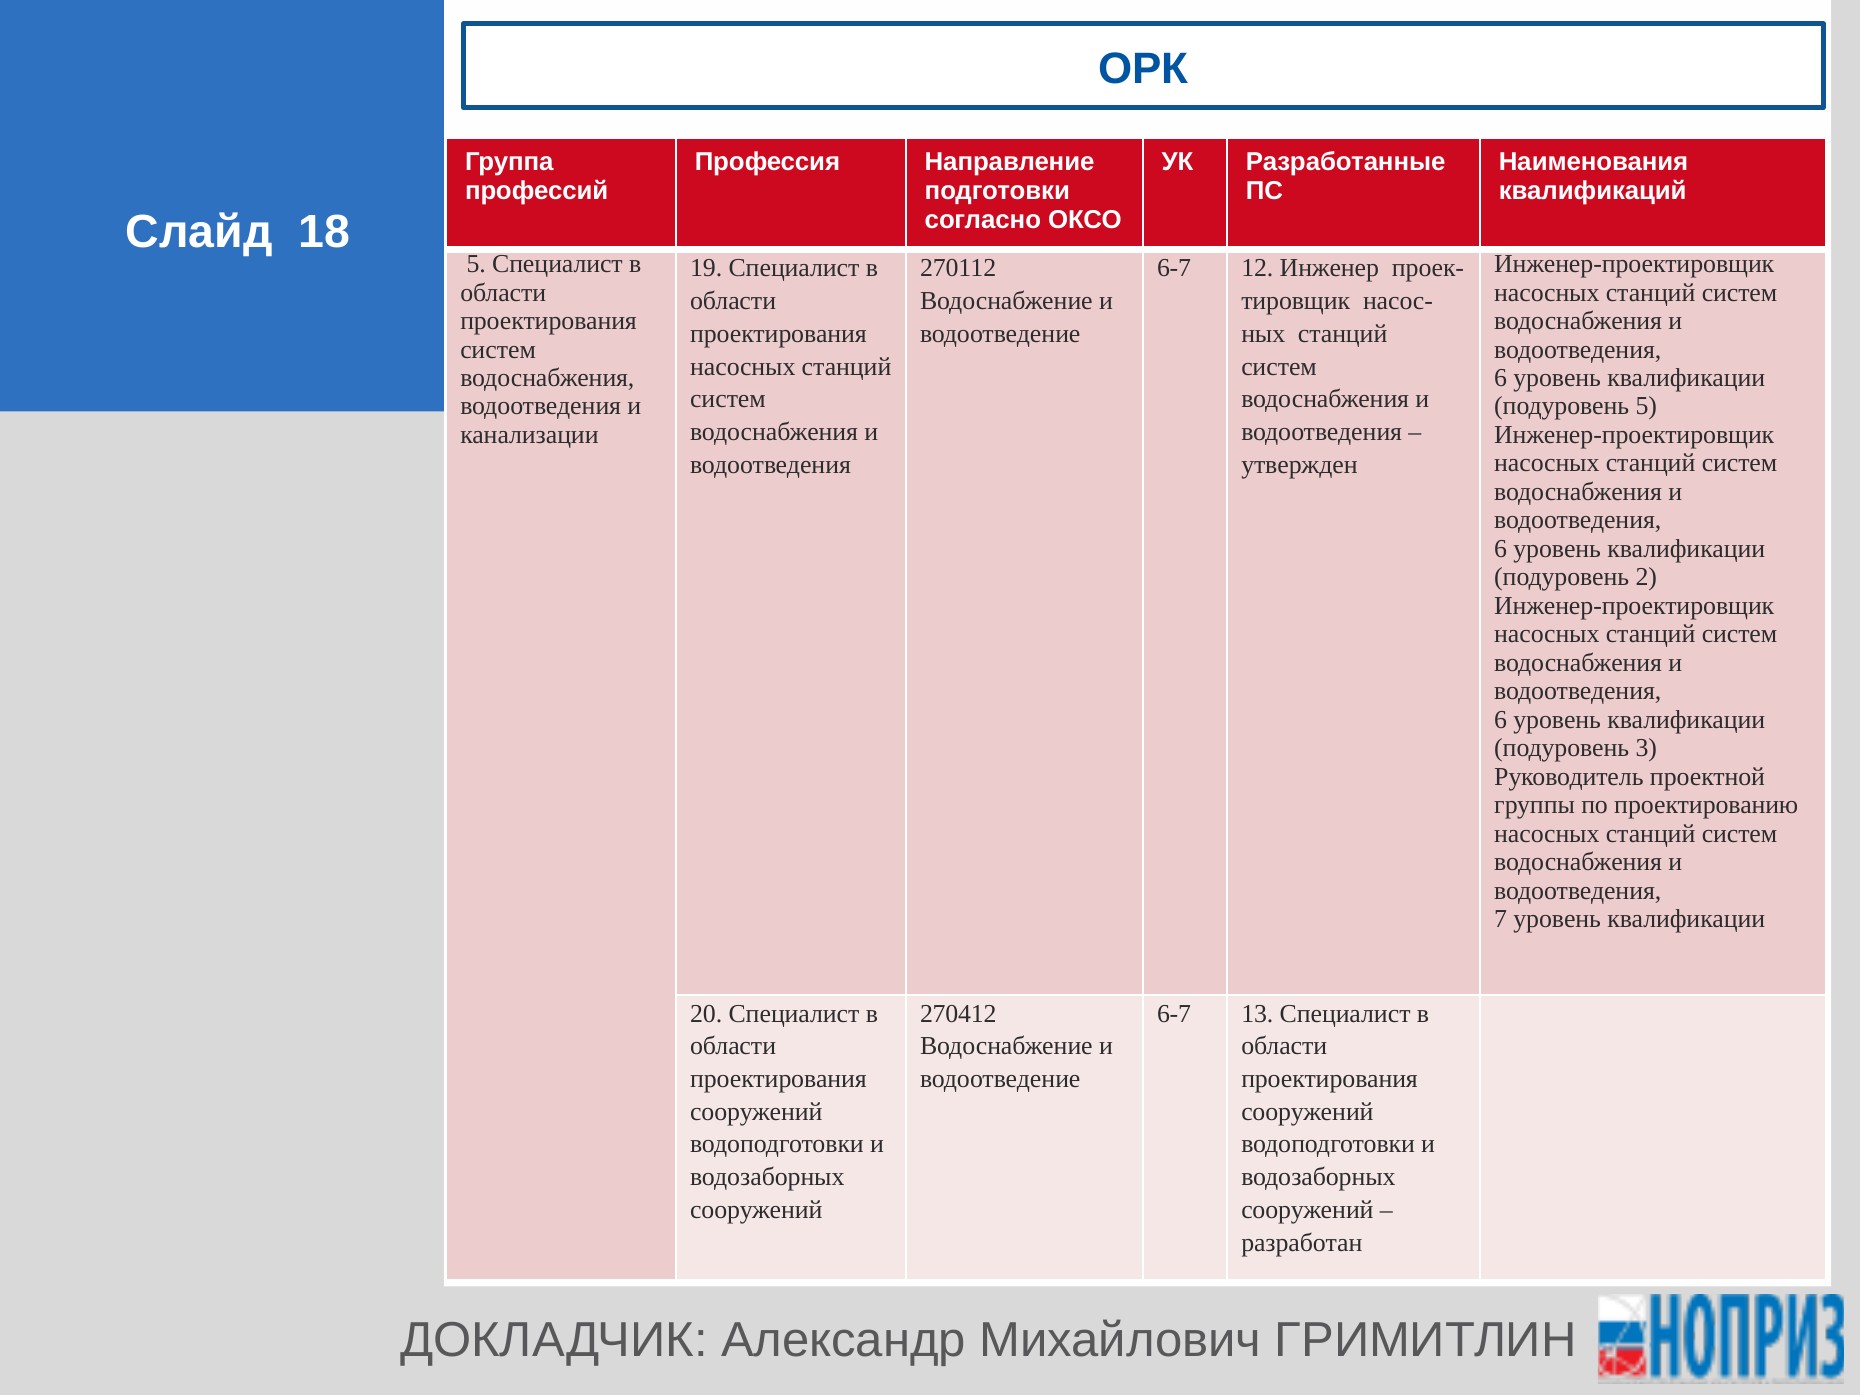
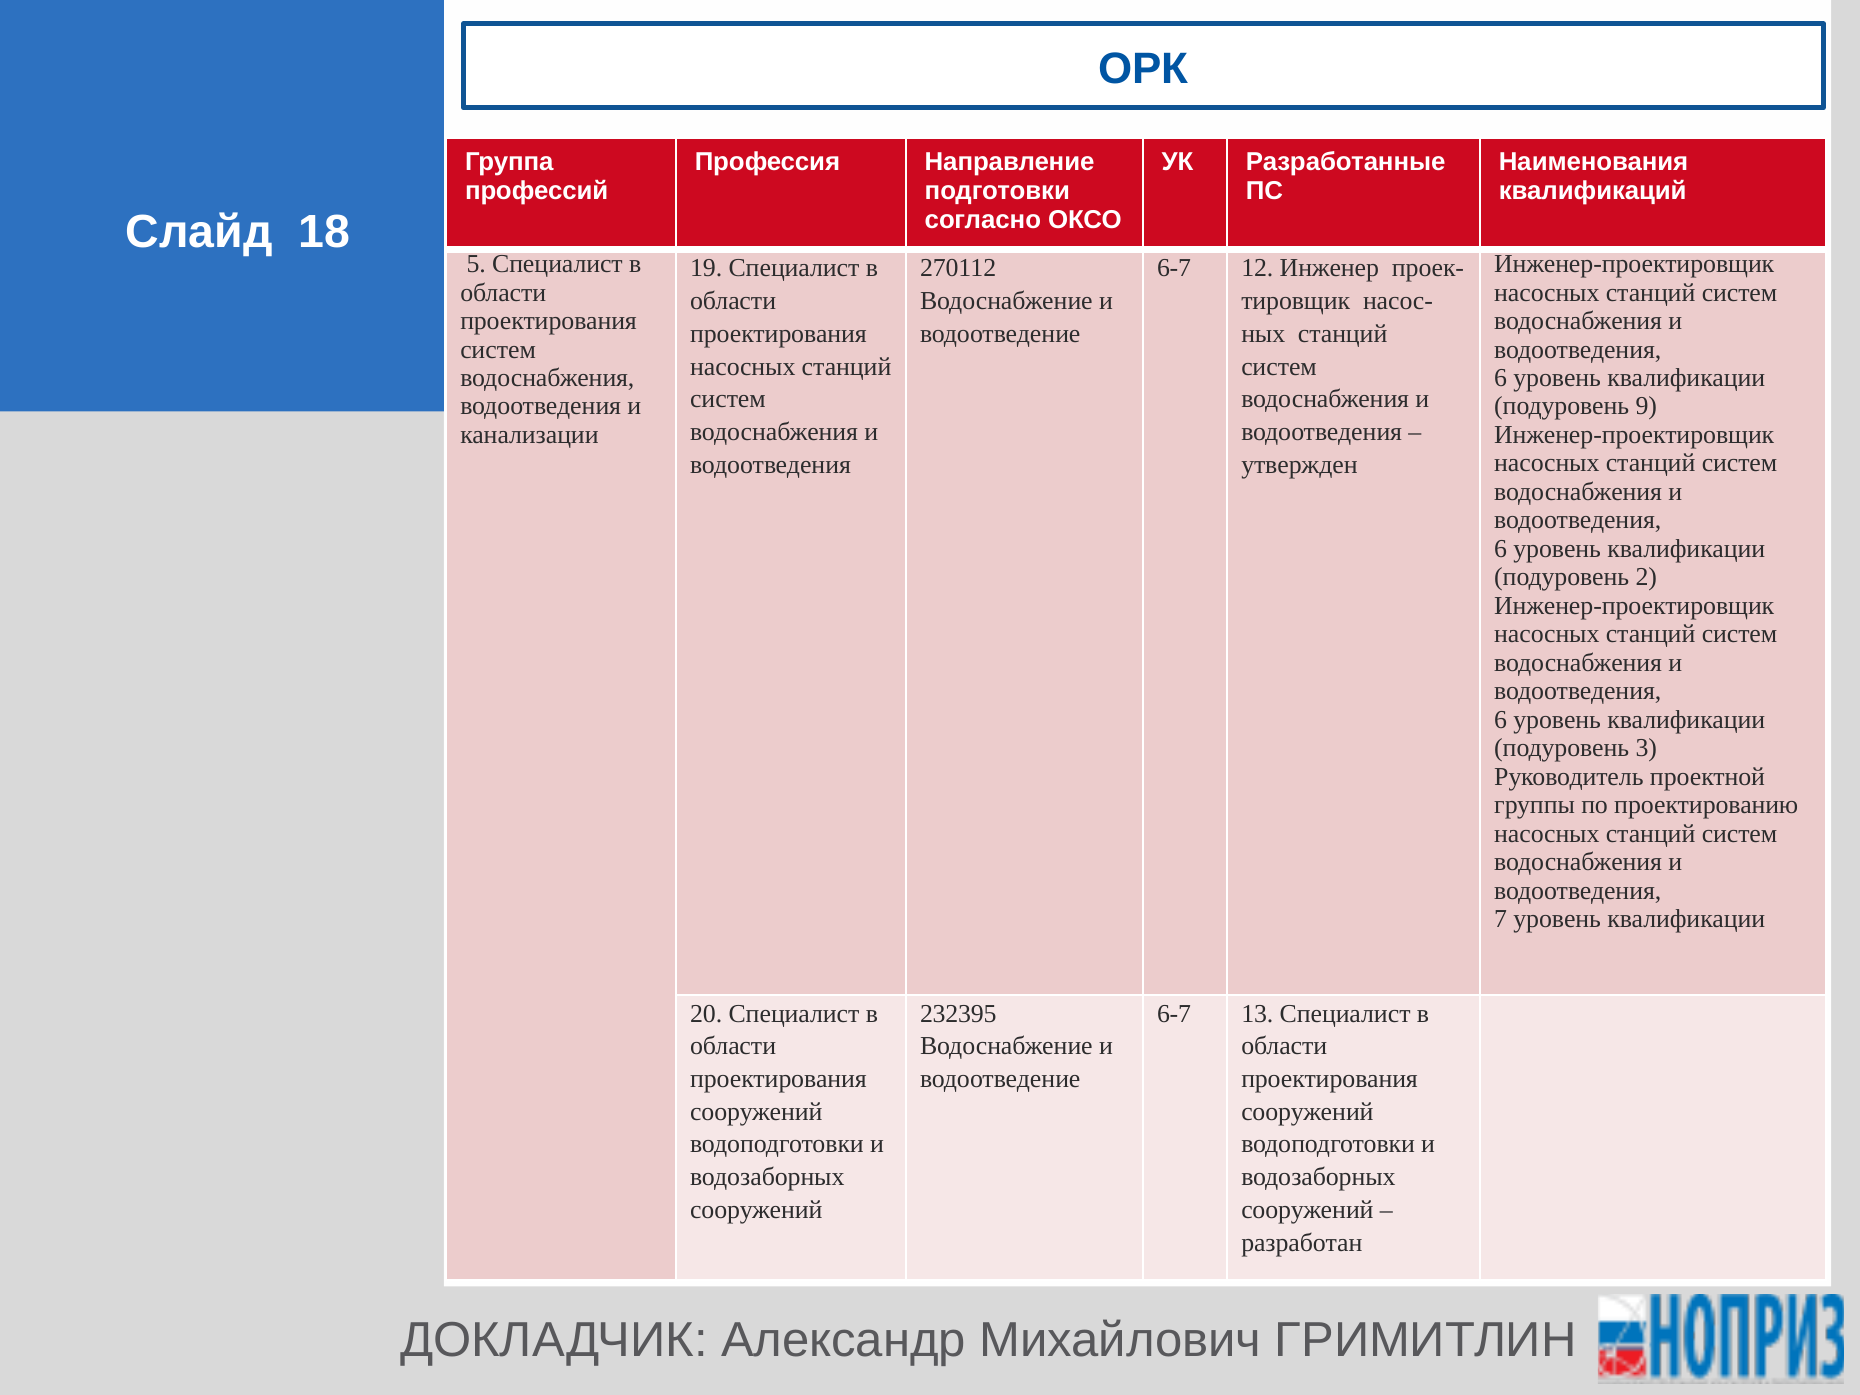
подуровень 5: 5 -> 9
270412: 270412 -> 232395
